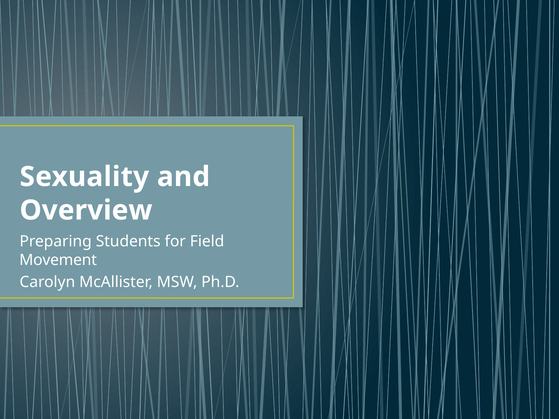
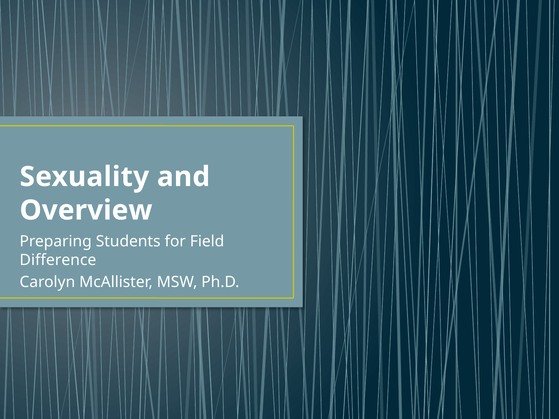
Movement: Movement -> Difference
